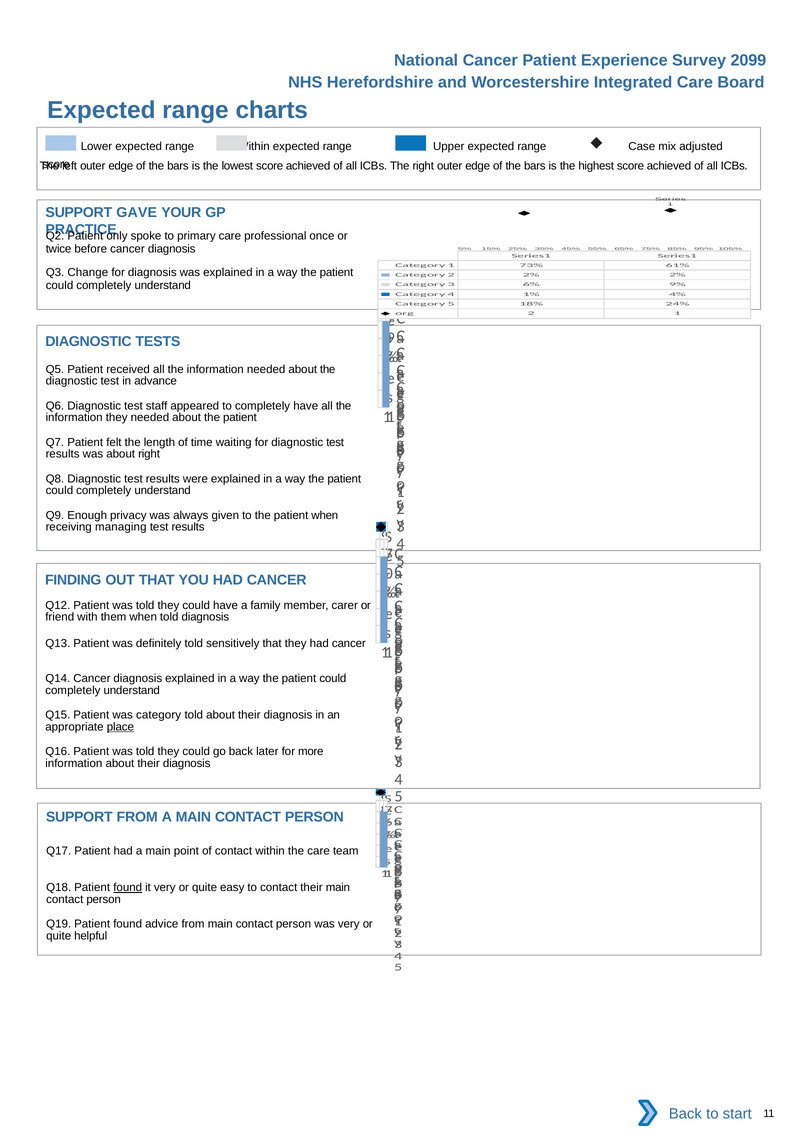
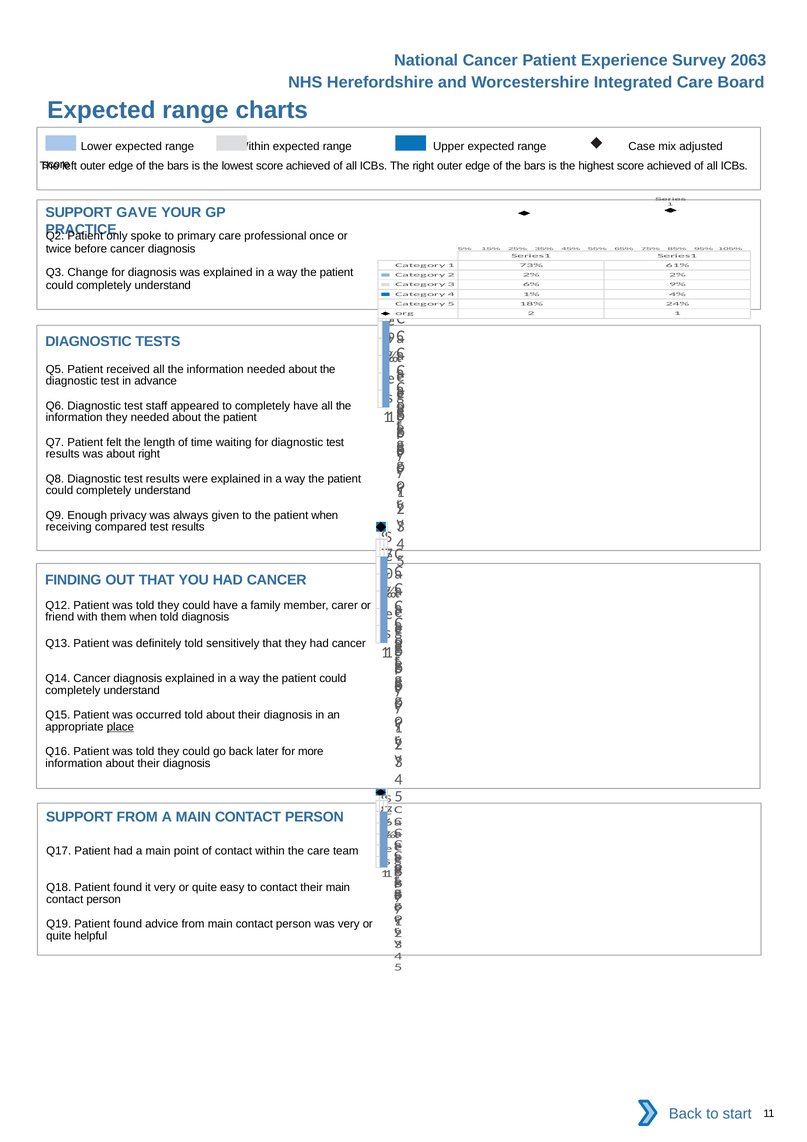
2099: 2099 -> 2063
managing: managing -> compared
was category: category -> occurred
found at (128, 888) underline: present -> none
